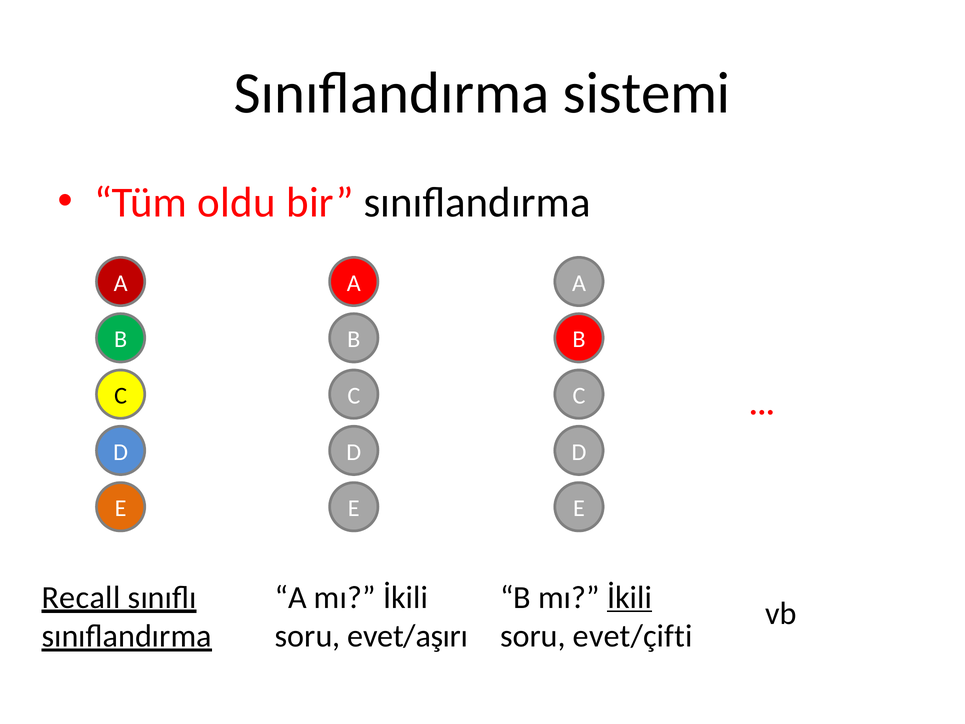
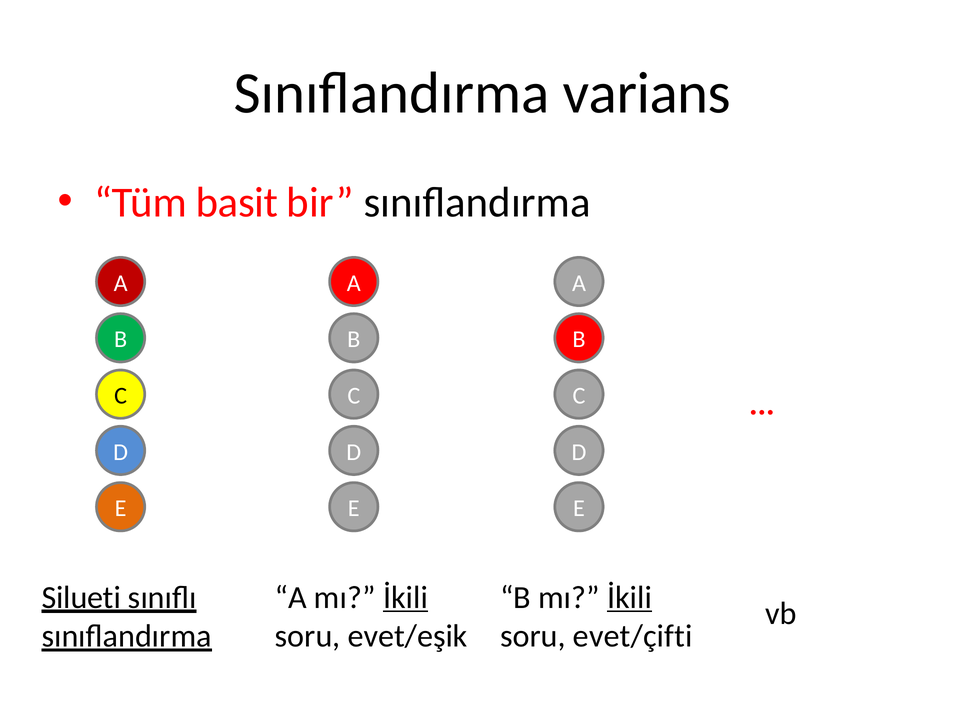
sistemi: sistemi -> varians
oldu: oldu -> basit
Recall: Recall -> Silueti
İkili at (406, 597) underline: none -> present
evet/aşırı: evet/aşırı -> evet/eşik
